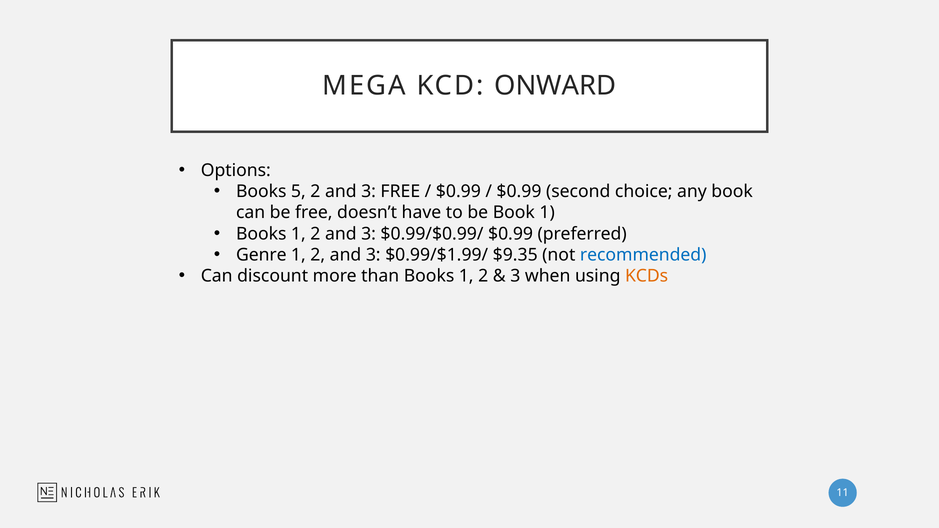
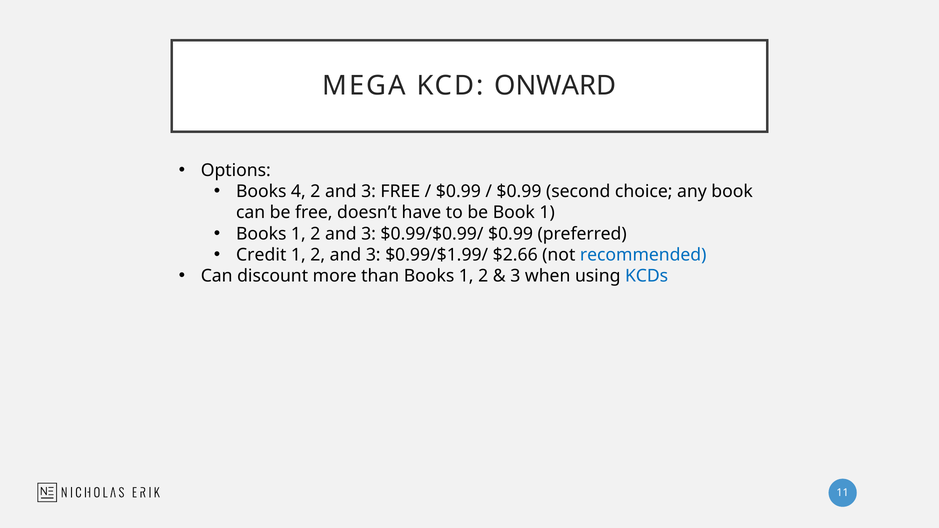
5: 5 -> 4
Genre: Genre -> Credit
$9.35: $9.35 -> $2.66
KCDs colour: orange -> blue
